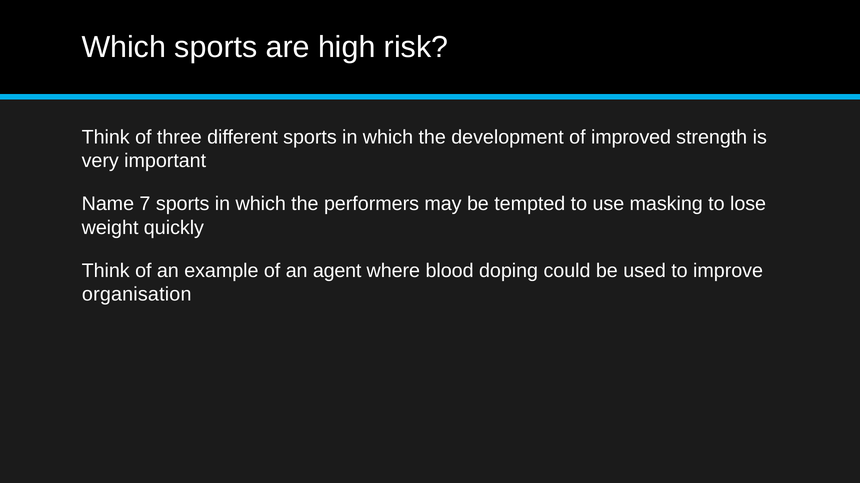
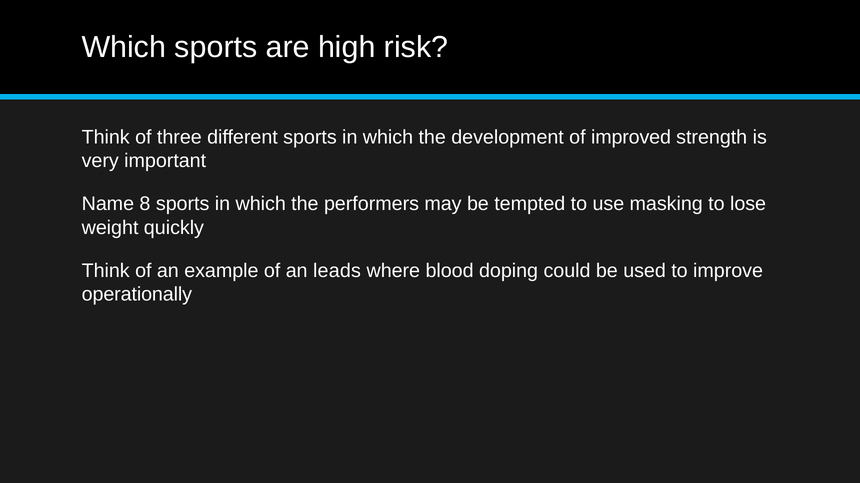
7: 7 -> 8
agent: agent -> leads
organisation: organisation -> operationally
